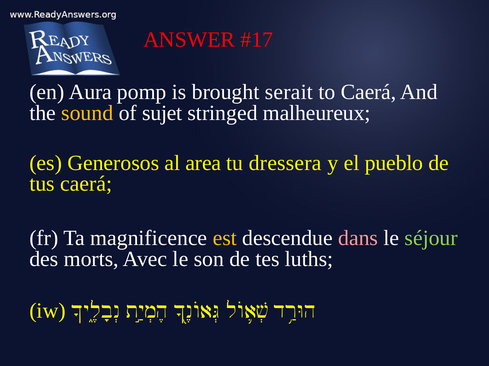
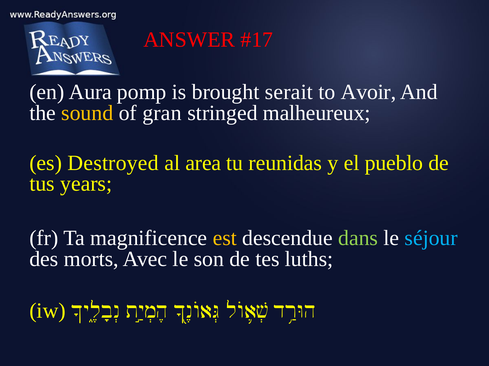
to Caerá: Caerá -> Avoir
sujet: sujet -> gran
Generosos: Generosos -> Destroyed
dressera: dressera -> reunidas
tus caerá: caerá -> years
dans colour: pink -> light green
séjour colour: light green -> light blue
